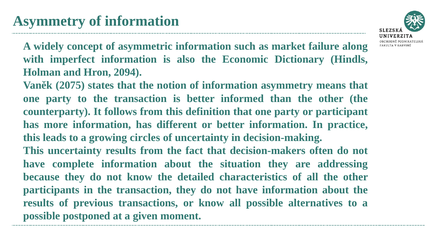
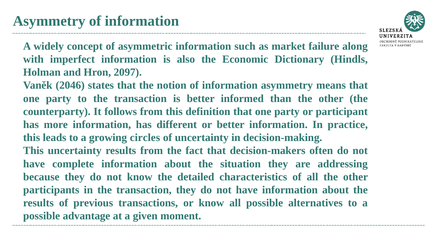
2094: 2094 -> 2097
2075: 2075 -> 2046
postponed: postponed -> advantage
